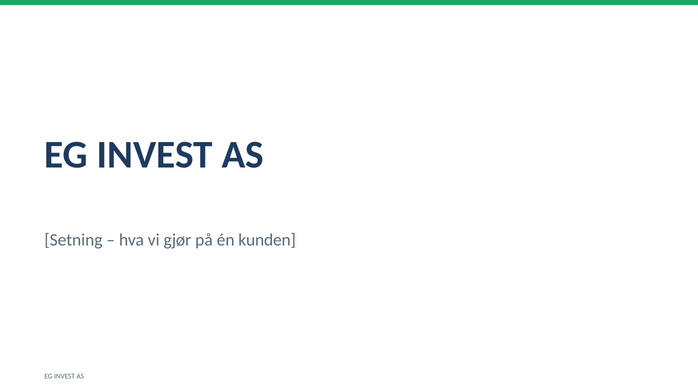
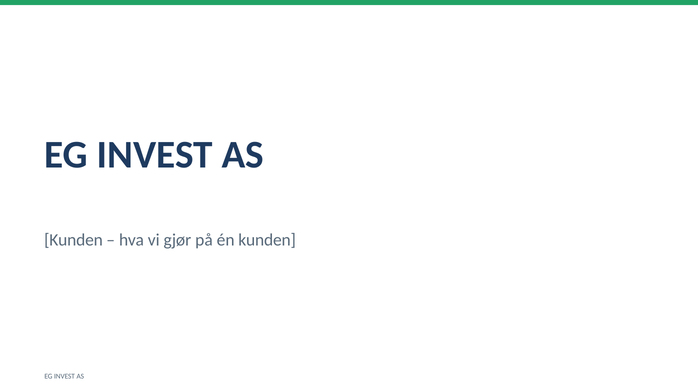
Setning at (73, 240): Setning -> Kunden
